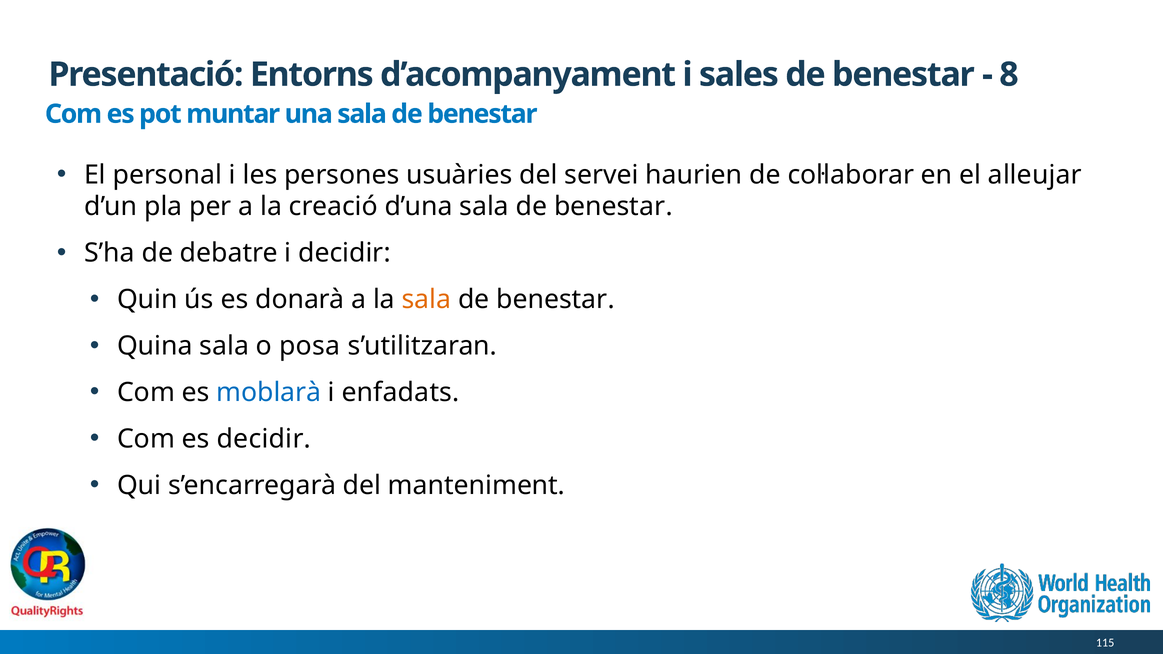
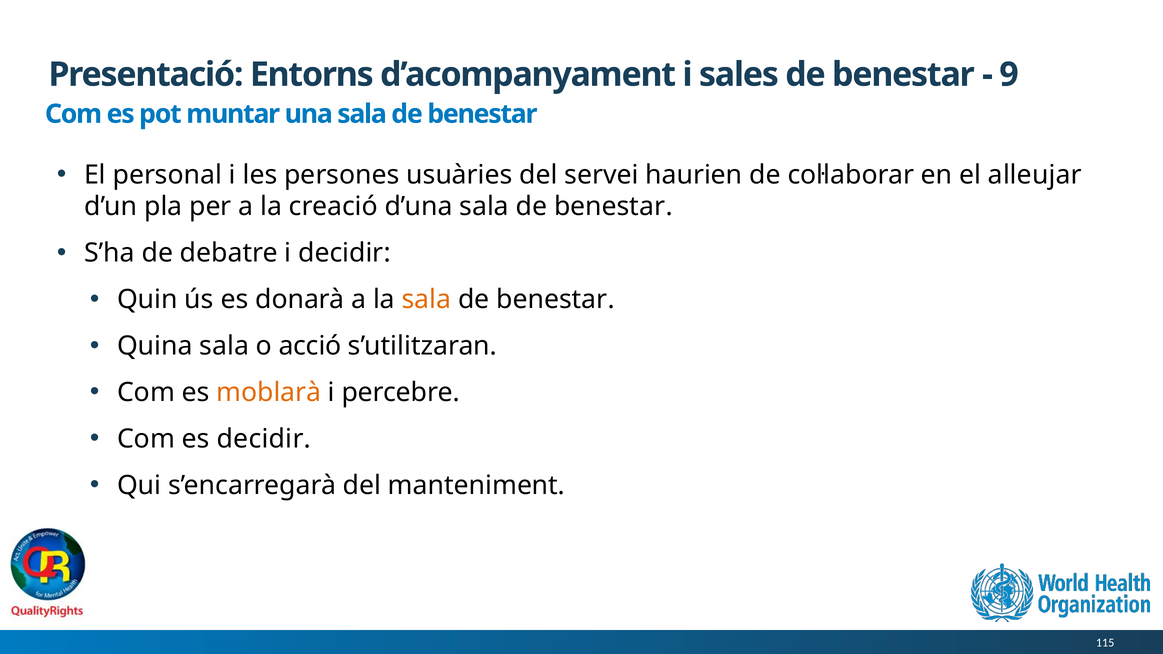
8: 8 -> 9
posa: posa -> acció
moblarà colour: blue -> orange
enfadats: enfadats -> percebre
